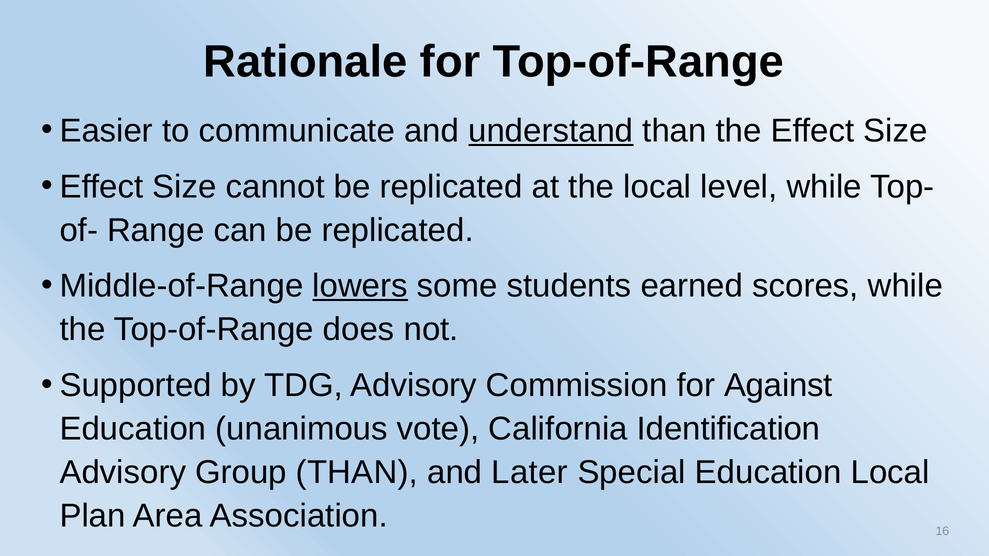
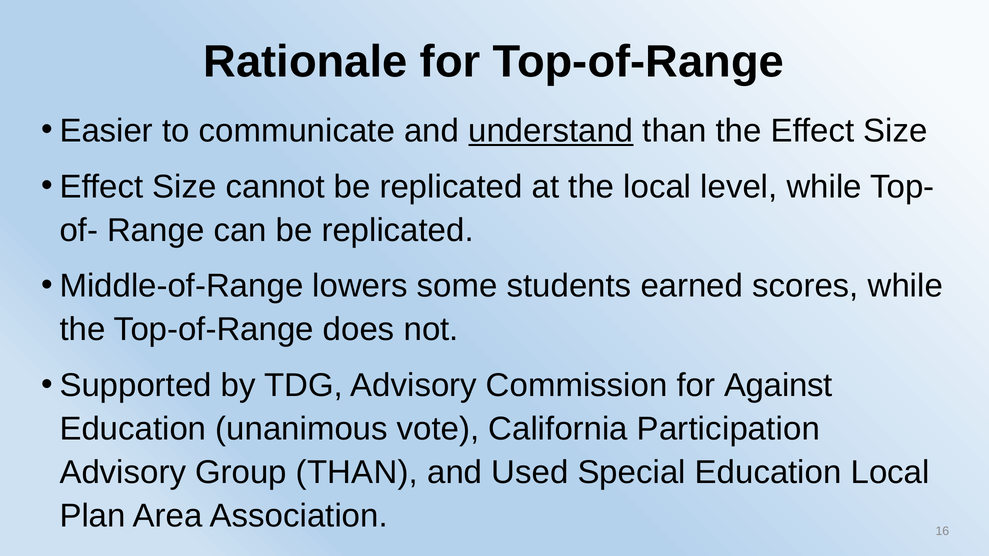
lowers underline: present -> none
Identification: Identification -> Participation
Later: Later -> Used
